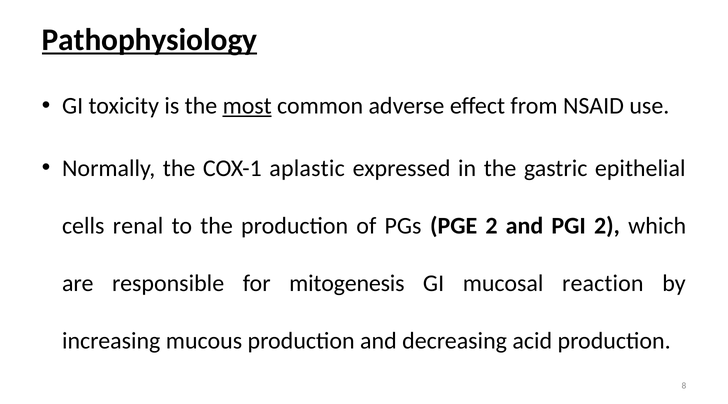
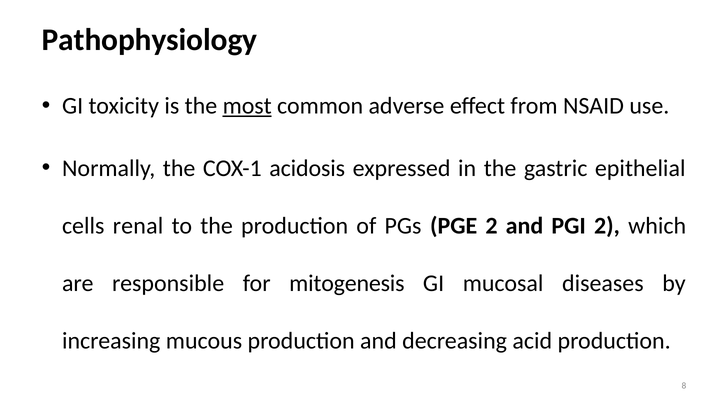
Pathophysiology underline: present -> none
aplastic: aplastic -> acidosis
reaction: reaction -> diseases
